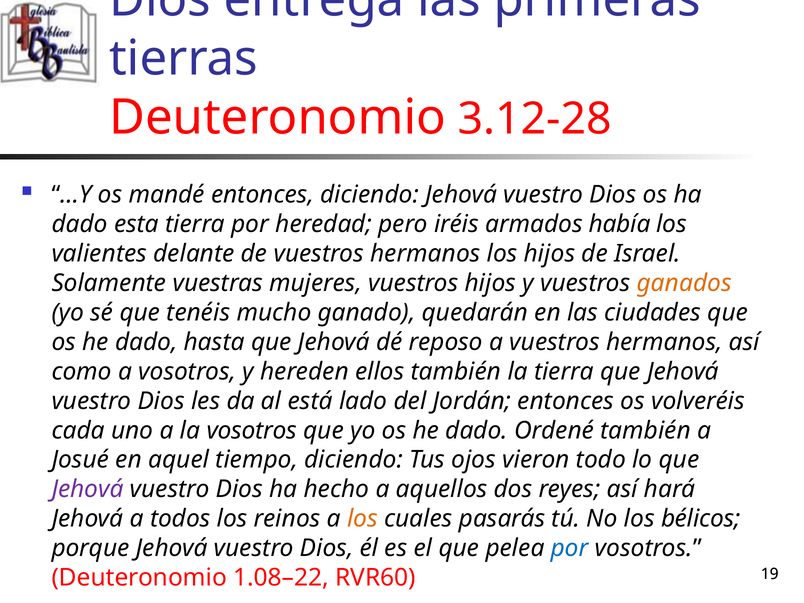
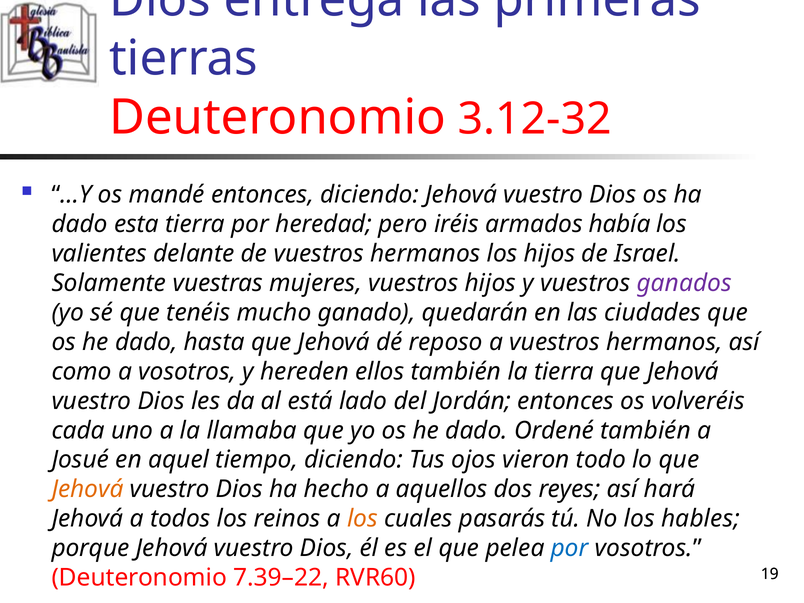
3.12-28: 3.12-28 -> 3.12-32
ganados colour: orange -> purple
la vosotros: vosotros -> llamaba
Jehová at (88, 489) colour: purple -> orange
bélicos: bélicos -> hables
1.08–22: 1.08–22 -> 7.39–22
